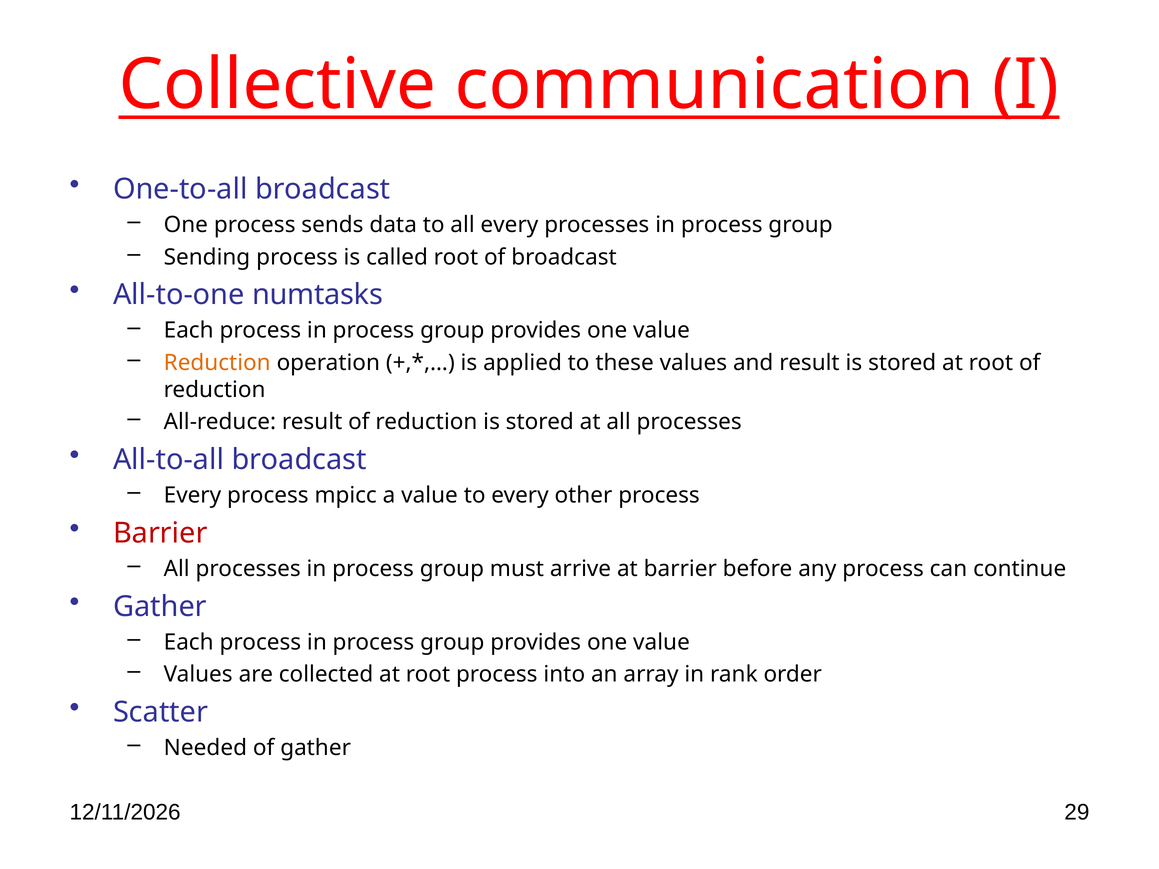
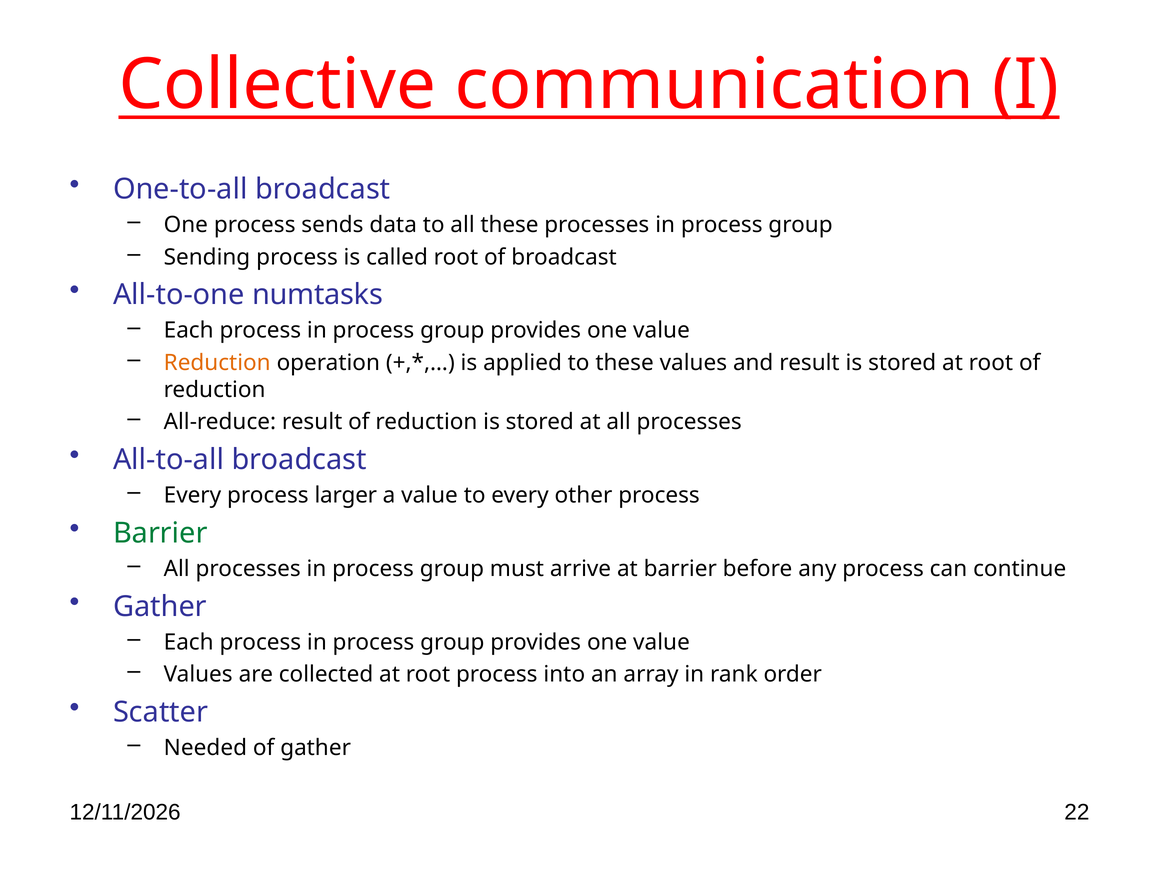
all every: every -> these
mpicc: mpicc -> larger
Barrier at (160, 533) colour: red -> green
29: 29 -> 22
